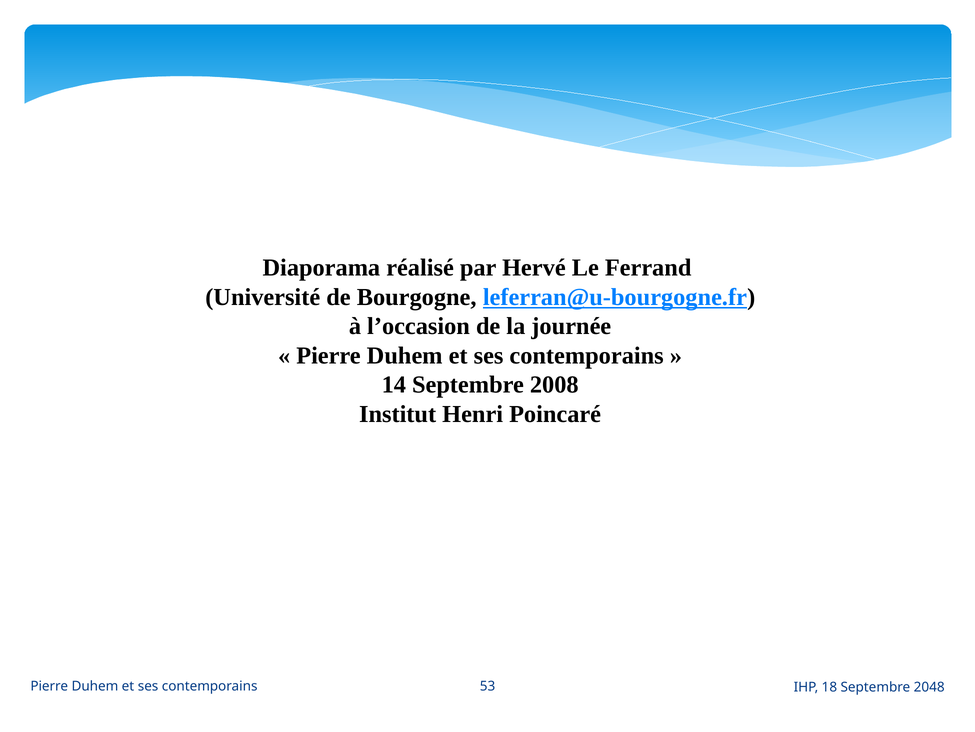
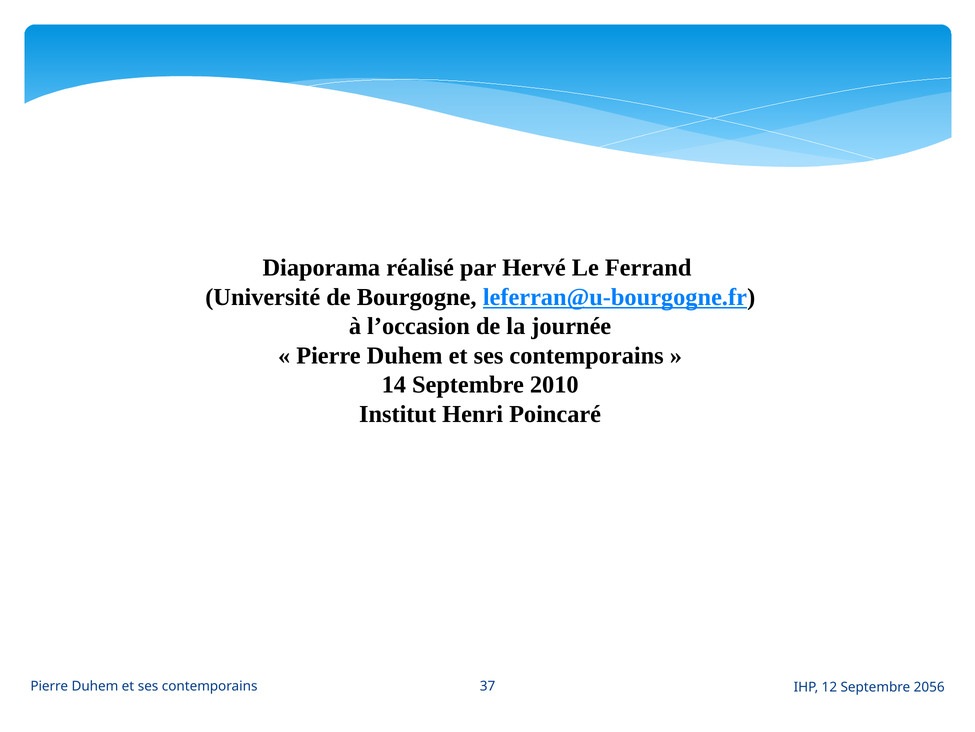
2008: 2008 -> 2010
53: 53 -> 37
18: 18 -> 12
2048: 2048 -> 2056
